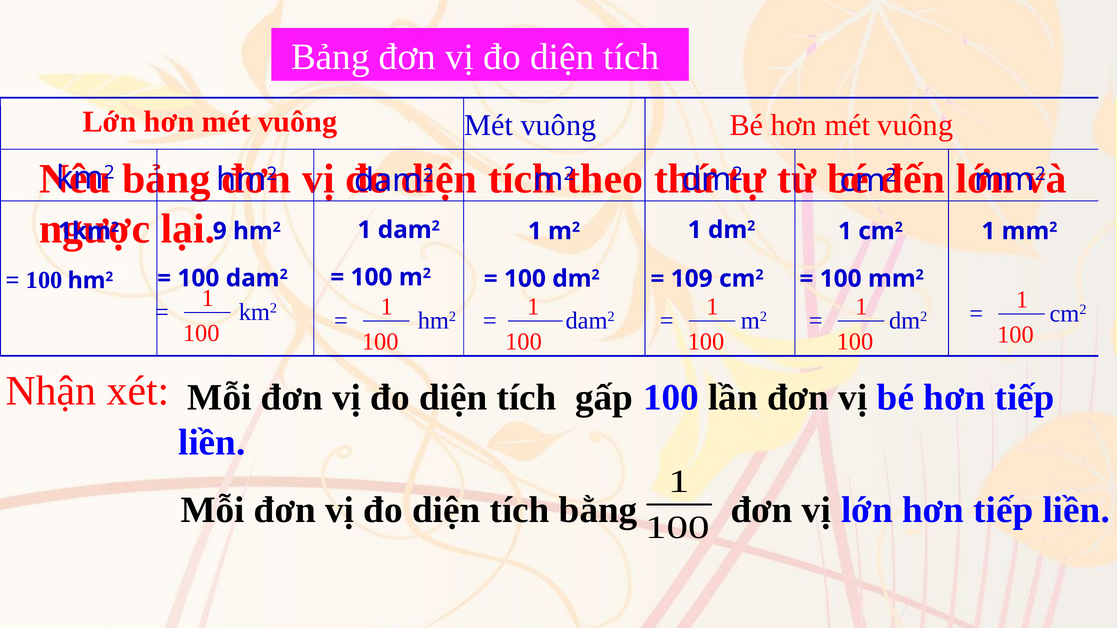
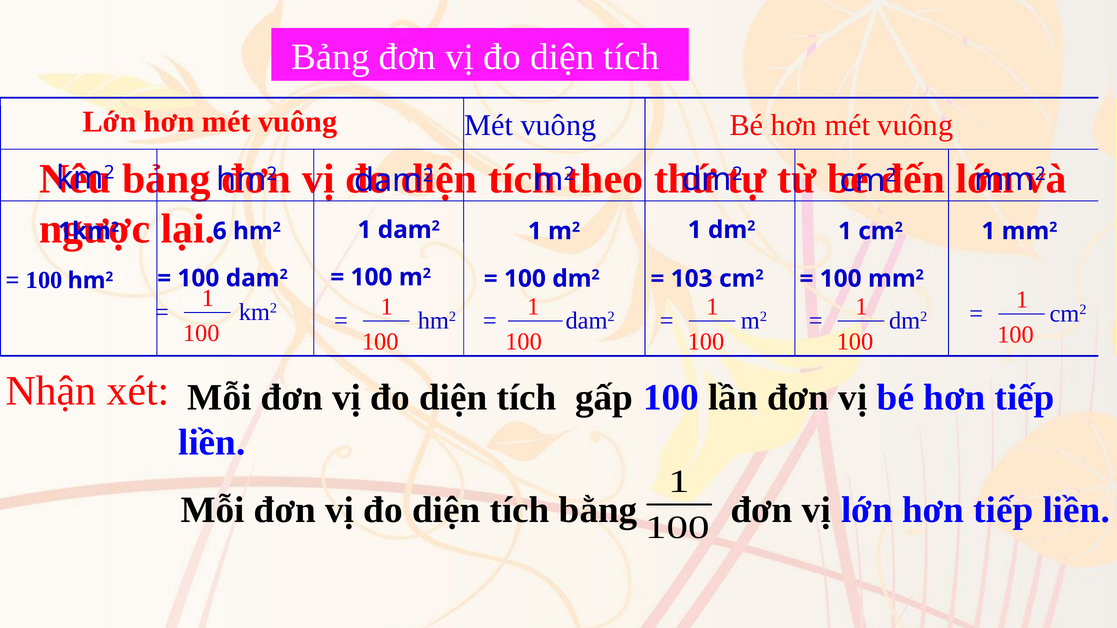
9: 9 -> 6
109: 109 -> 103
